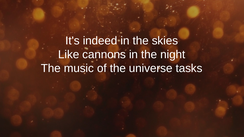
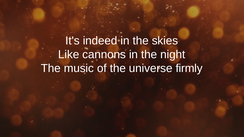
tasks: tasks -> firmly
